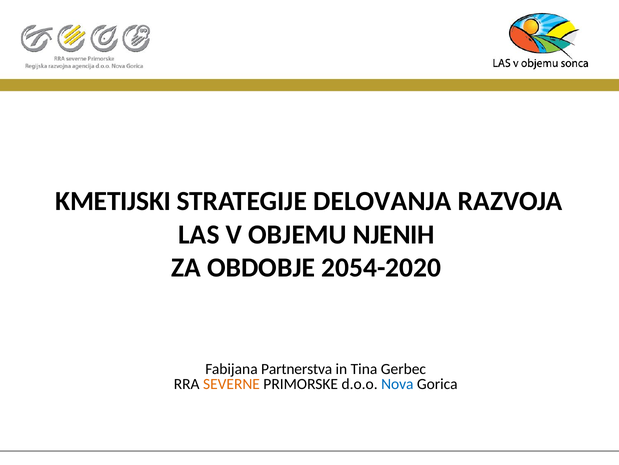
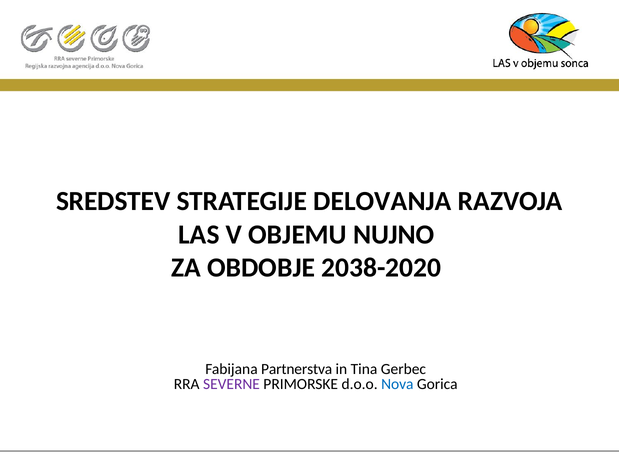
KMETIJSKI: KMETIJSKI -> SREDSTEV
NJENIH: NJENIH -> NUJNO
2054-2020: 2054-2020 -> 2038-2020
SEVERNE colour: orange -> purple
